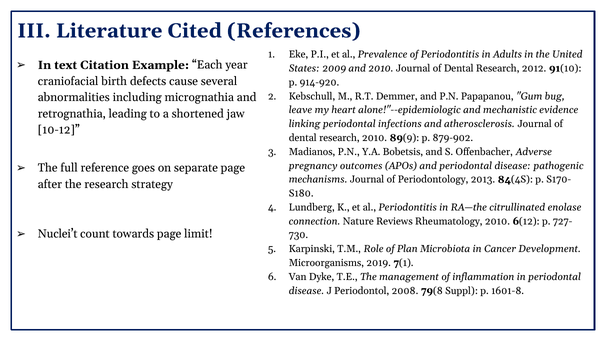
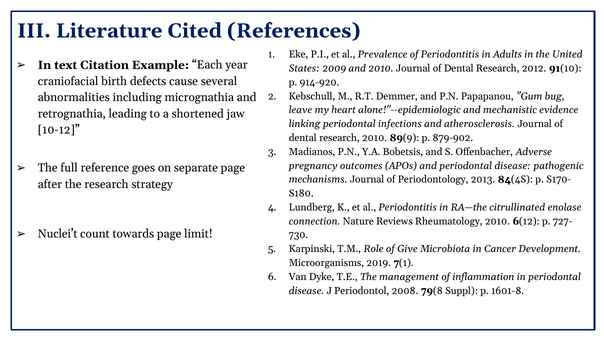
Plan: Plan -> Give
